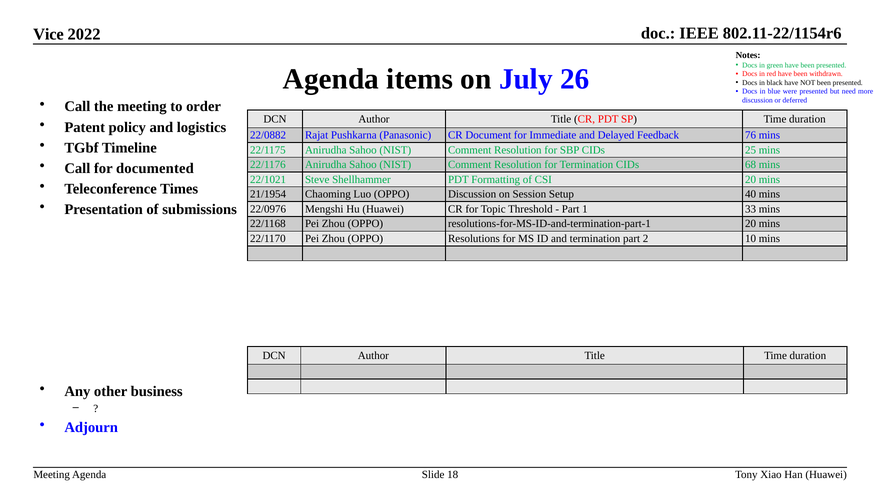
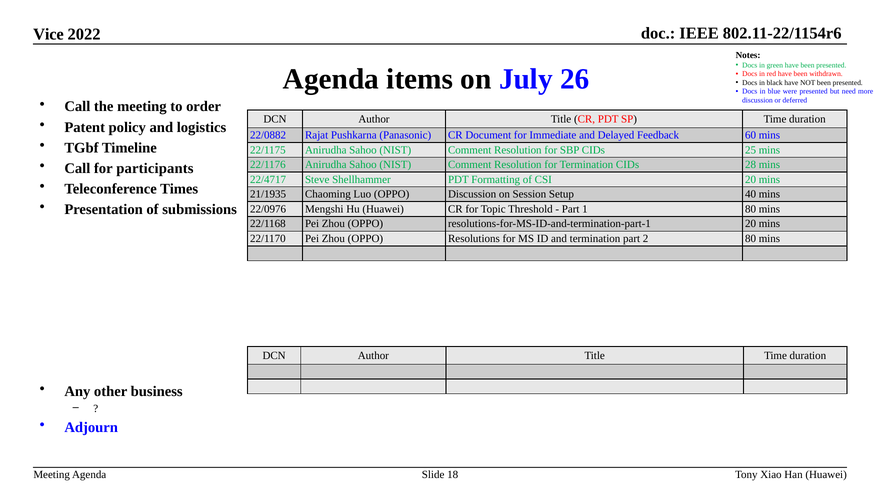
76: 76 -> 60
68: 68 -> 28
documented: documented -> participants
22/1021: 22/1021 -> 22/4717
21/1954: 21/1954 -> 21/1935
1 33: 33 -> 80
2 10: 10 -> 80
